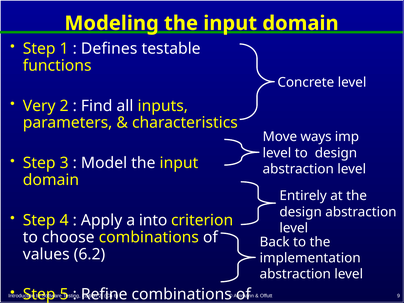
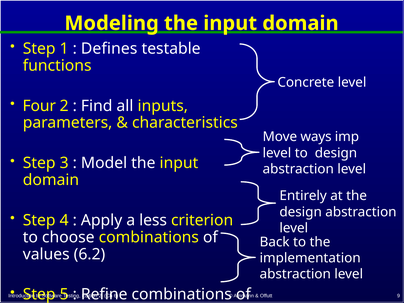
Very: Very -> Four
a into: into -> less
